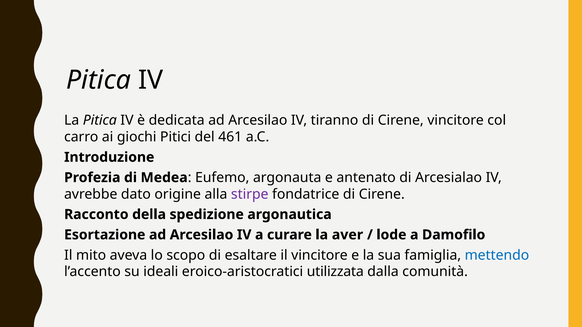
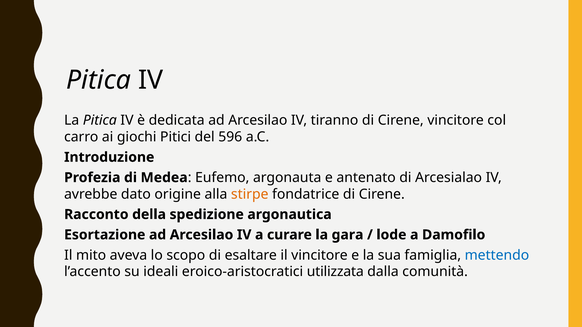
461: 461 -> 596
stirpe colour: purple -> orange
aver: aver -> gara
